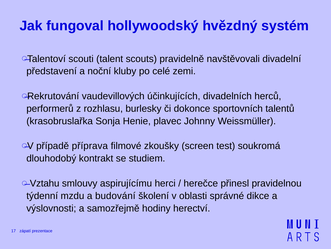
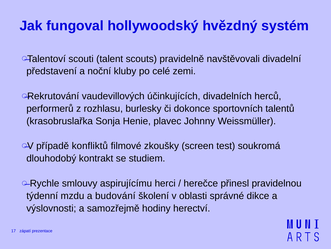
příprava: příprava -> konfliktů
Vztahu: Vztahu -> Rychle
